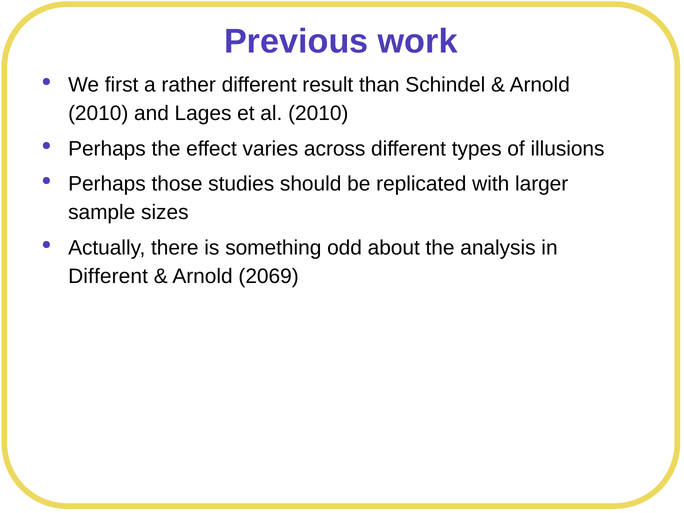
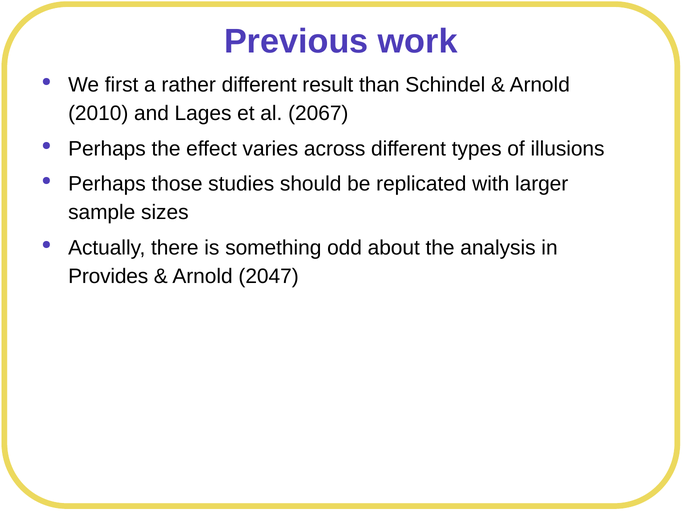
al 2010: 2010 -> 2067
Different at (108, 276): Different -> Provides
2069: 2069 -> 2047
